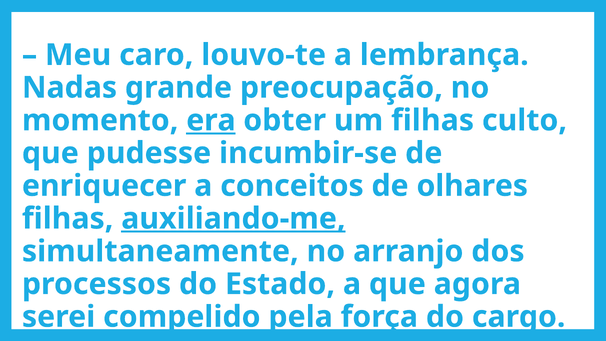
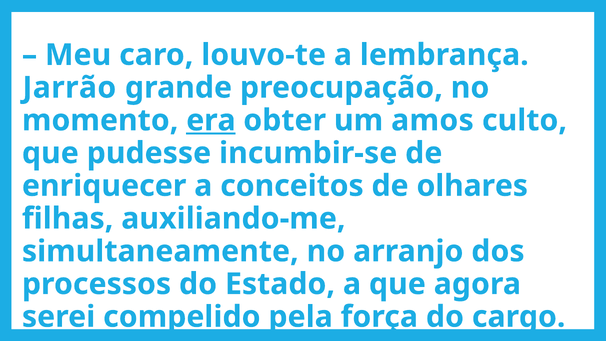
Nadas: Nadas -> Jarrão
um filhas: filhas -> amos
auxiliando-me underline: present -> none
